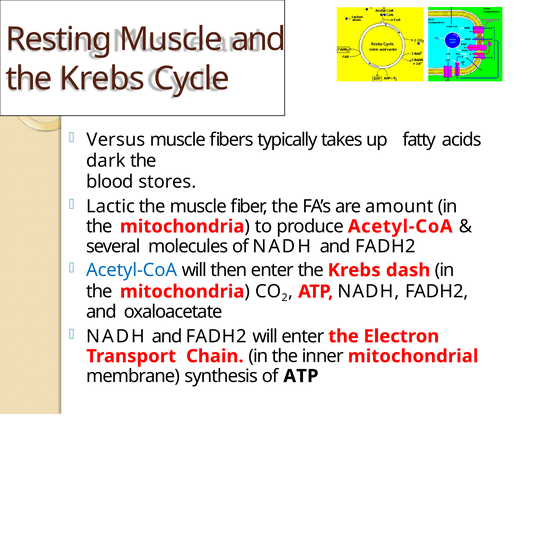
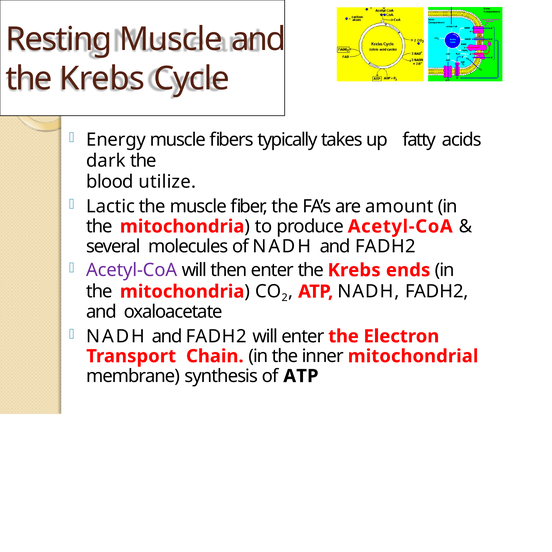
Versus: Versus -> Energy
stores: stores -> utilize
Acetyl-CoA at (132, 270) colour: blue -> purple
dash: dash -> ends
